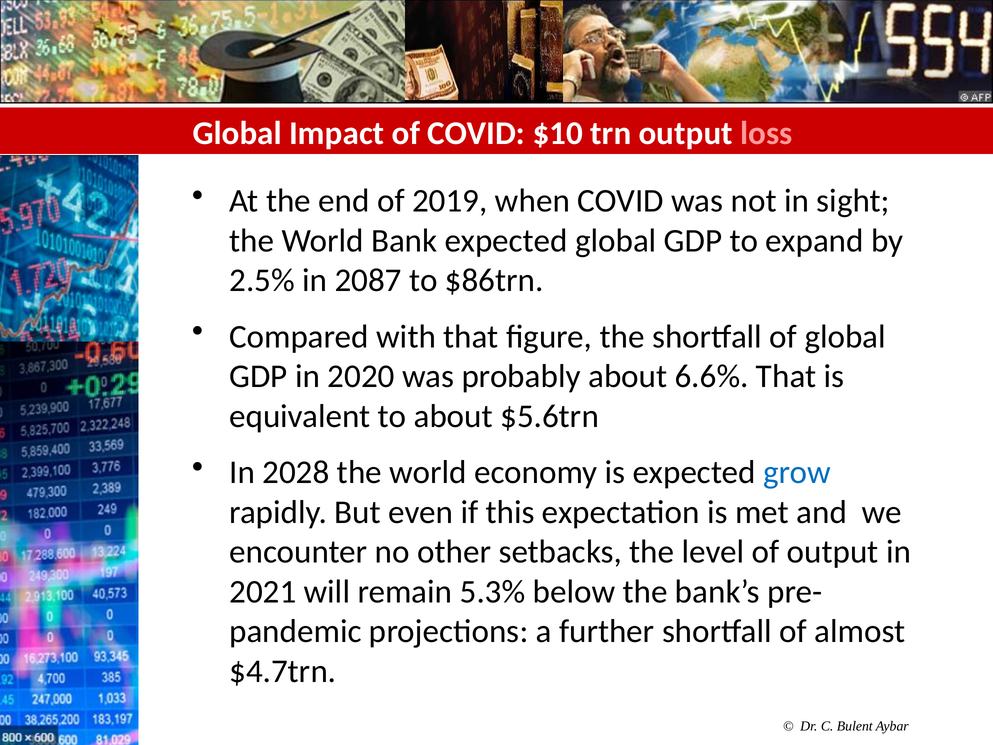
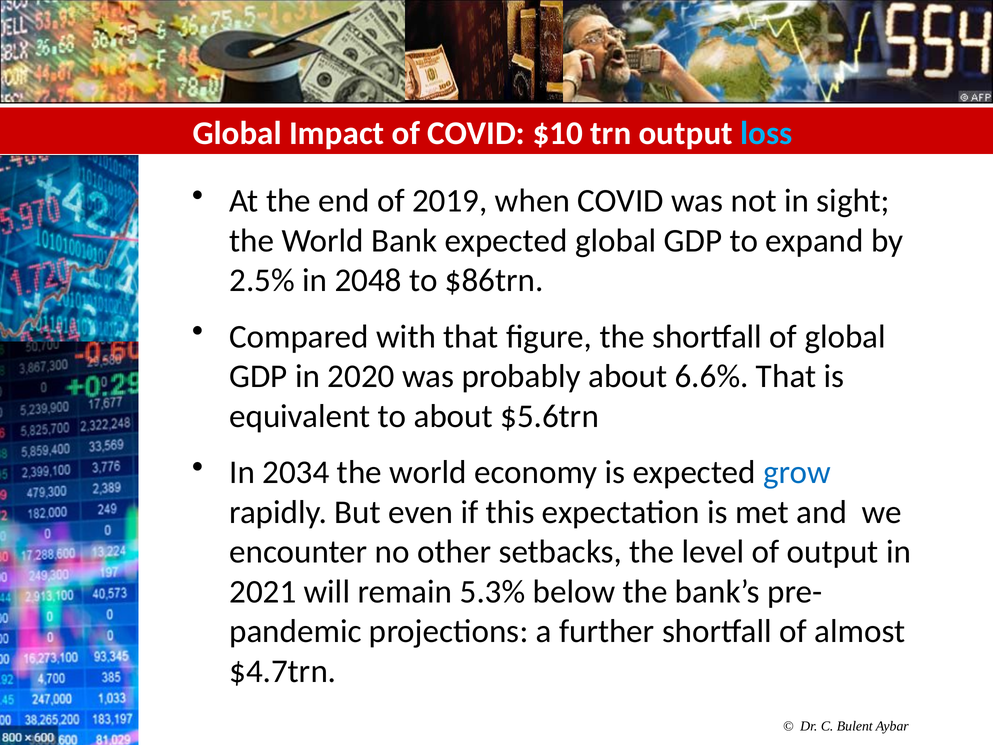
loss colour: pink -> light blue
2087: 2087 -> 2048
2028: 2028 -> 2034
